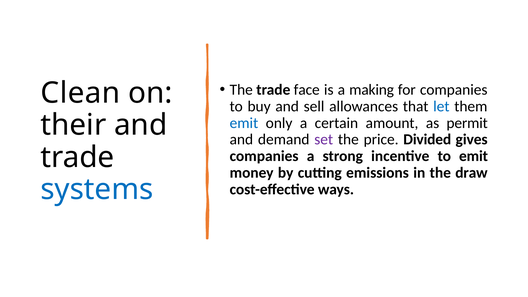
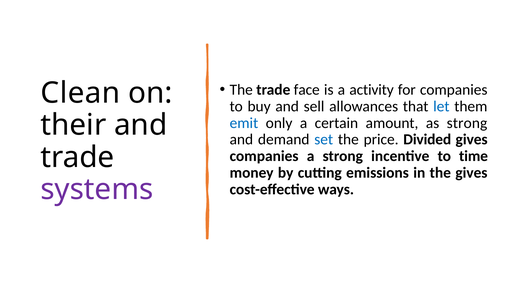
making: making -> activity
as permit: permit -> strong
set colour: purple -> blue
to emit: emit -> time
the draw: draw -> gives
systems colour: blue -> purple
